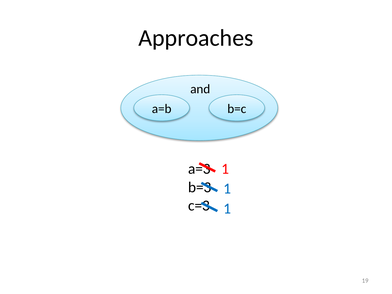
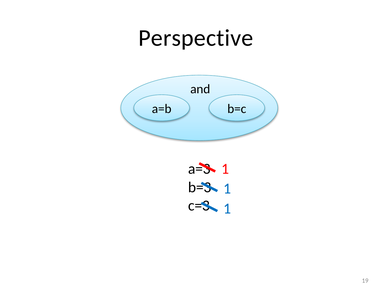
Approaches: Approaches -> Perspective
